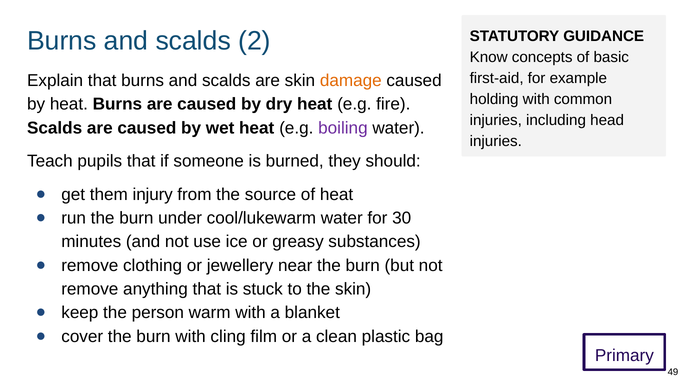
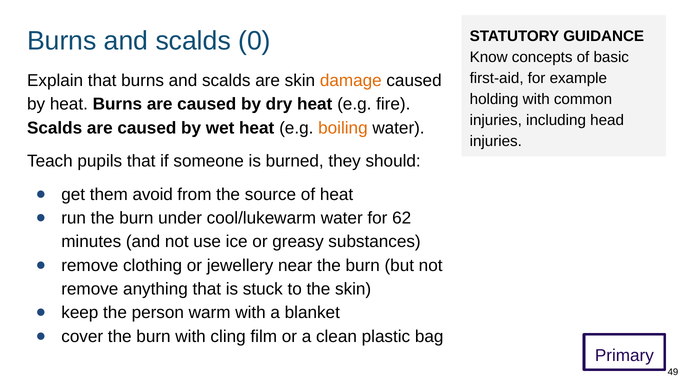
2: 2 -> 0
boiling colour: purple -> orange
injury: injury -> avoid
30: 30 -> 62
